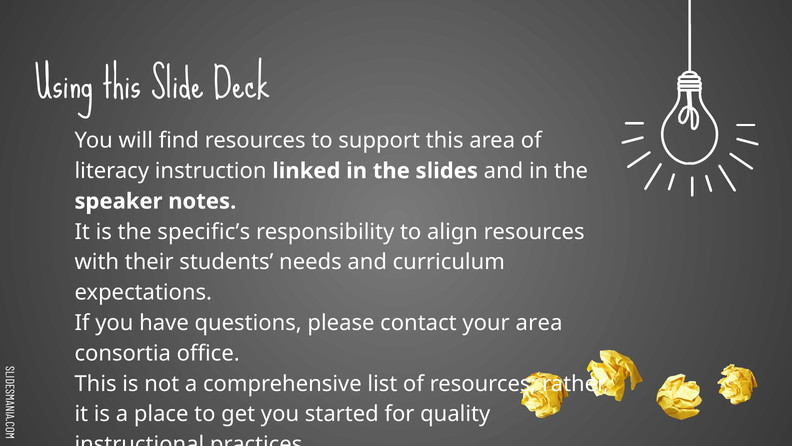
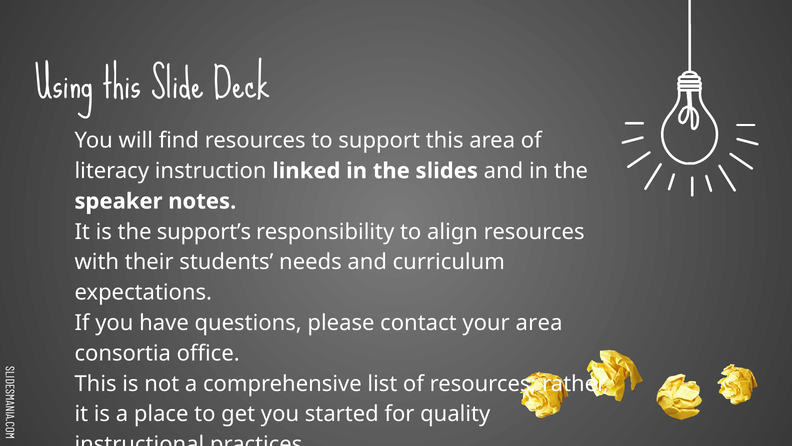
specific’s: specific’s -> support’s
